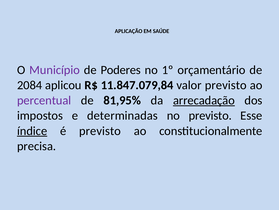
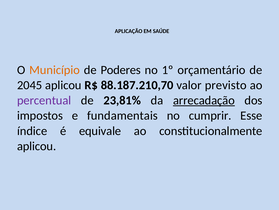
Município colour: purple -> orange
2084: 2084 -> 2045
11.847.079,84: 11.847.079,84 -> 88.187.210,70
81,95%: 81,95% -> 23,81%
determinadas: determinadas -> fundamentais
no previsto: previsto -> cumprir
índice underline: present -> none
é previsto: previsto -> equivale
precisa at (37, 146): precisa -> aplicou
